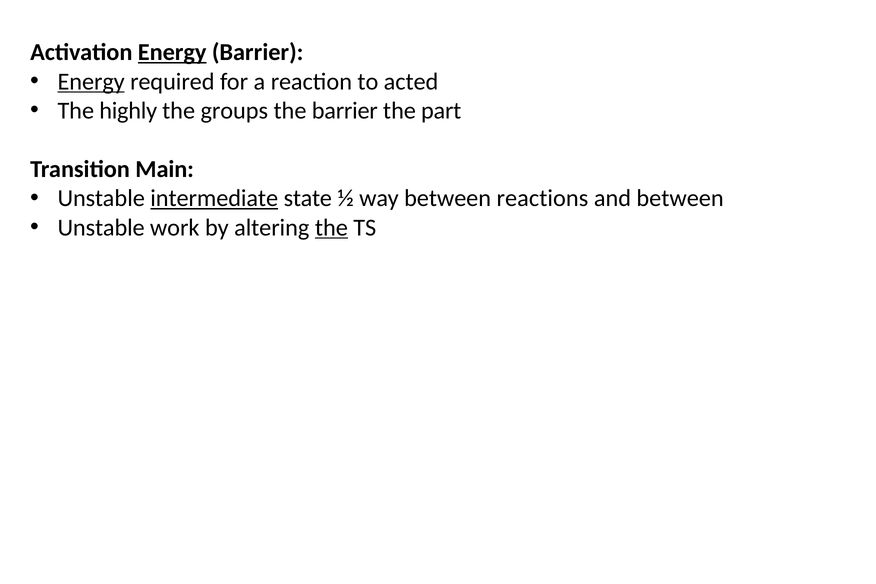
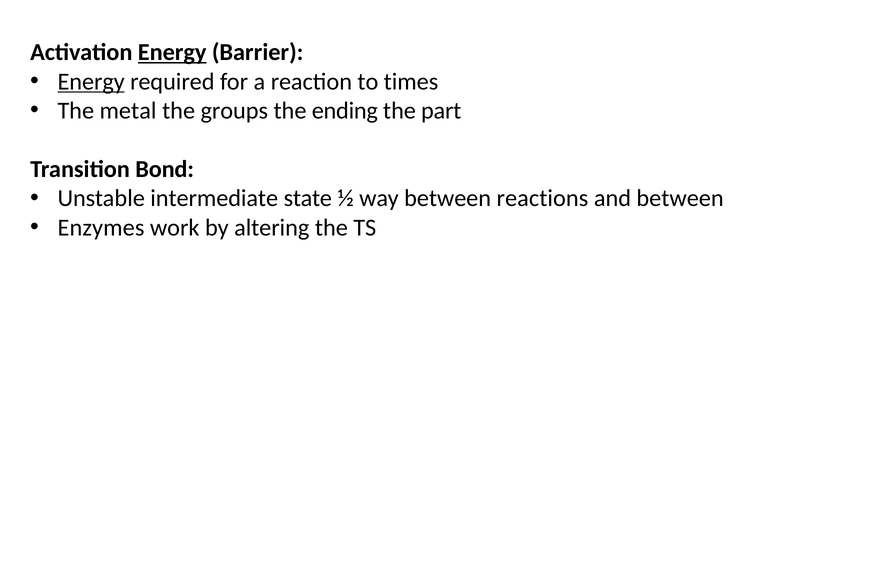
acted: acted -> times
highly: highly -> metal
the barrier: barrier -> ending
Main: Main -> Bond
intermediate underline: present -> none
Unstable at (101, 228): Unstable -> Enzymes
the at (331, 228) underline: present -> none
